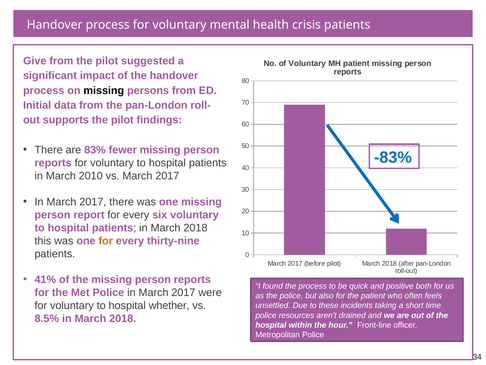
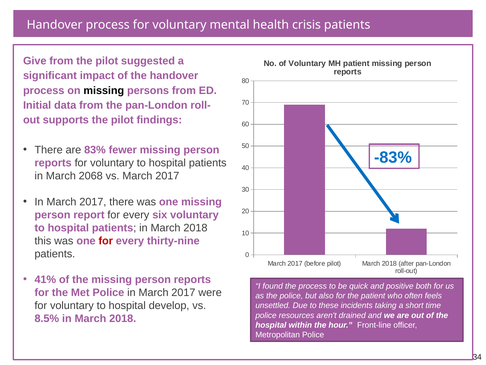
2010: 2010 -> 2068
for at (106, 240) colour: orange -> red
whether: whether -> develop
